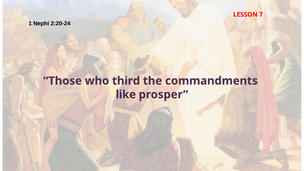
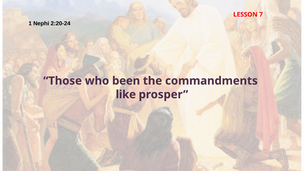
third: third -> been
